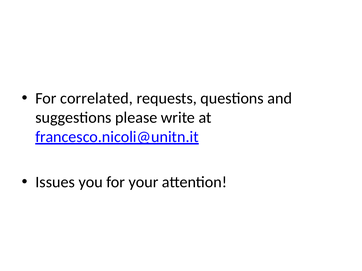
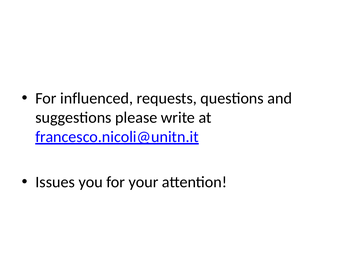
correlated: correlated -> influenced
